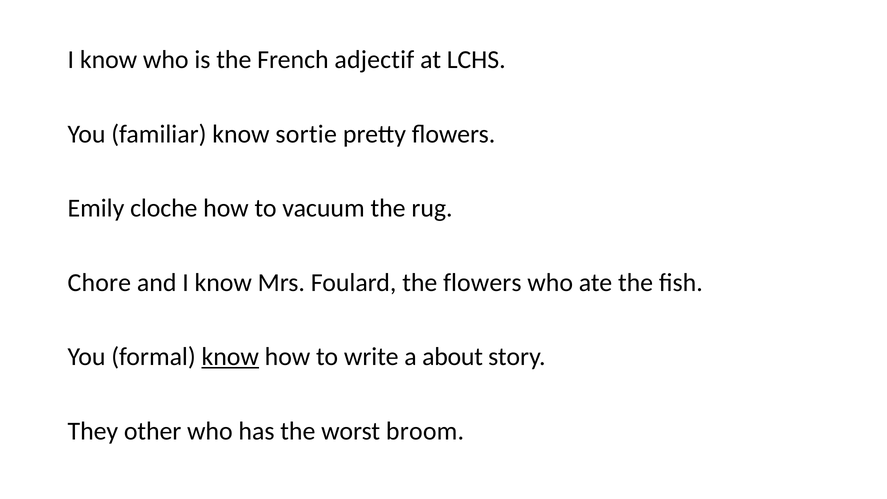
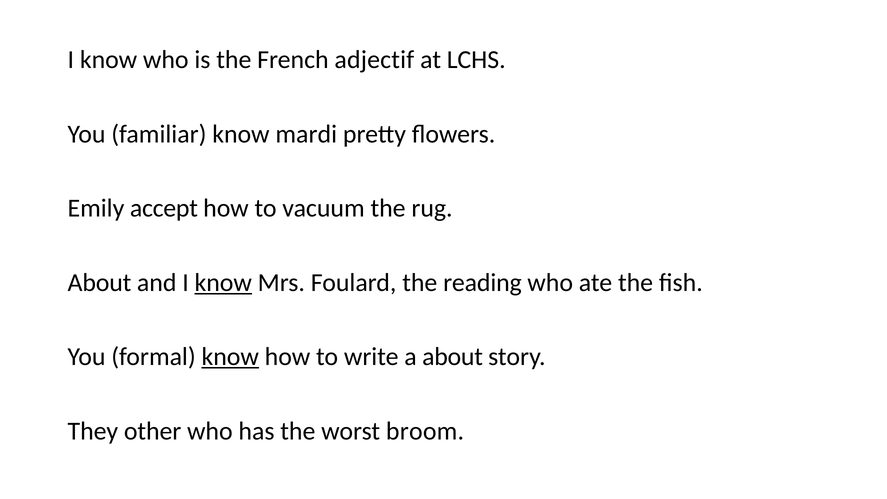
sortie: sortie -> mardi
cloche: cloche -> accept
Chore at (99, 283): Chore -> About
know at (223, 283) underline: none -> present
the flowers: flowers -> reading
